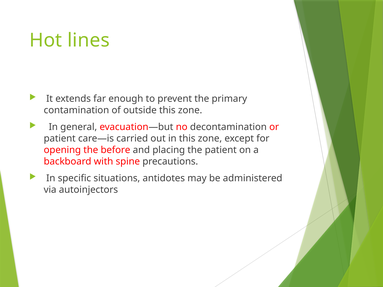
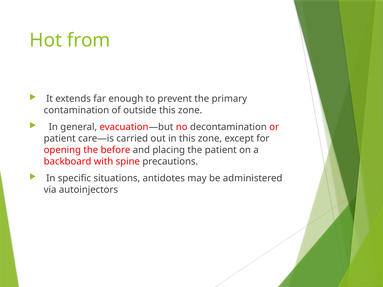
lines: lines -> from
